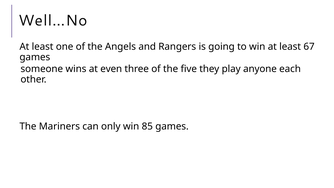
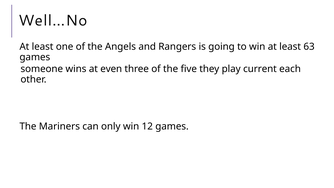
67: 67 -> 63
anyone: anyone -> current
85: 85 -> 12
